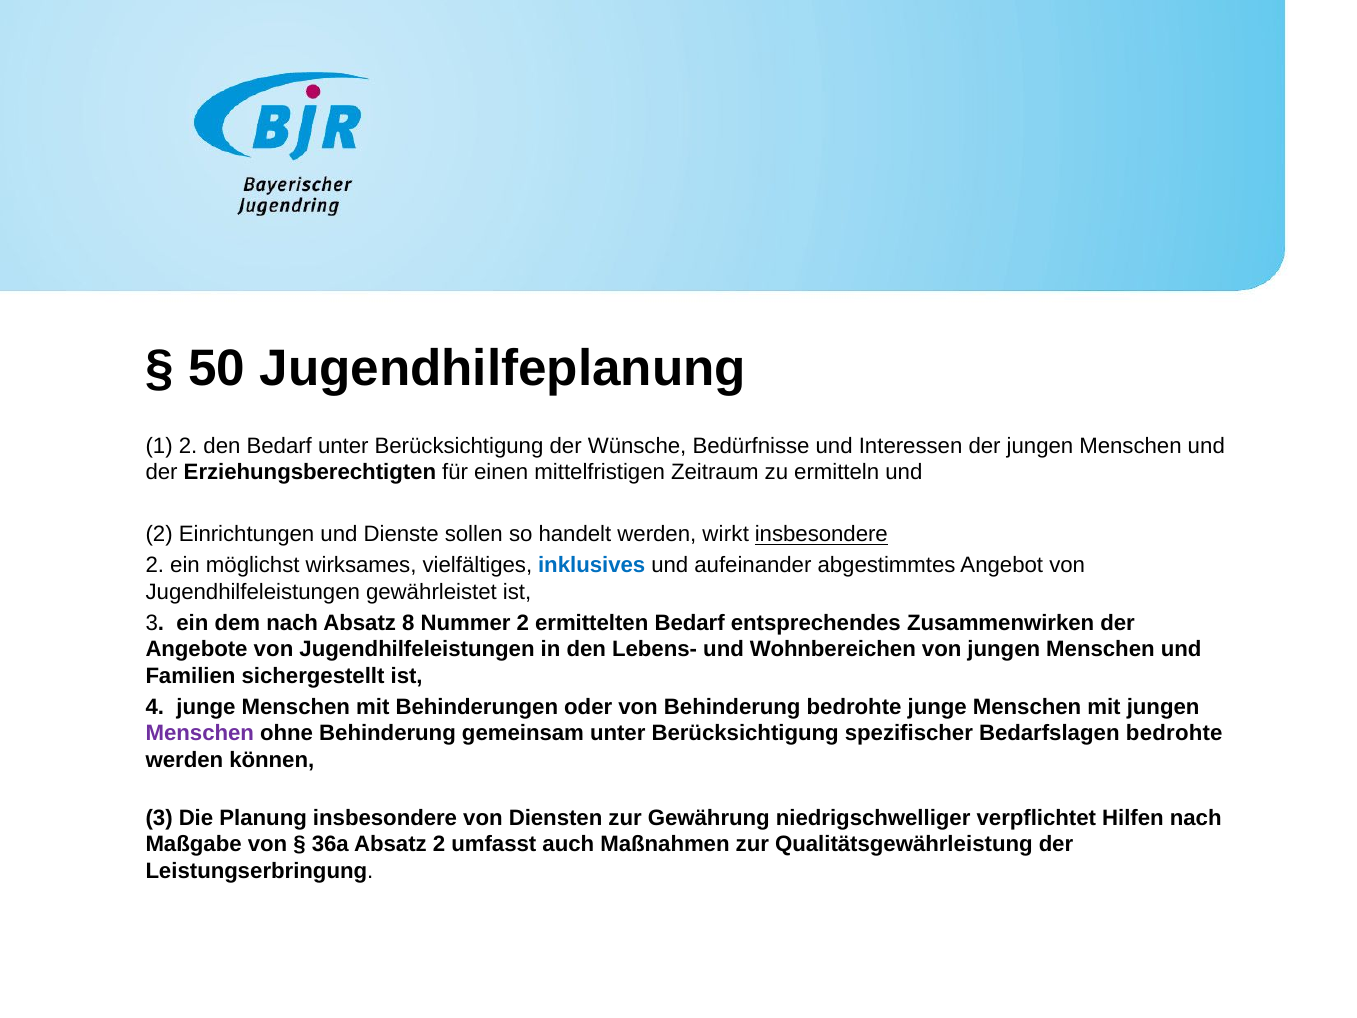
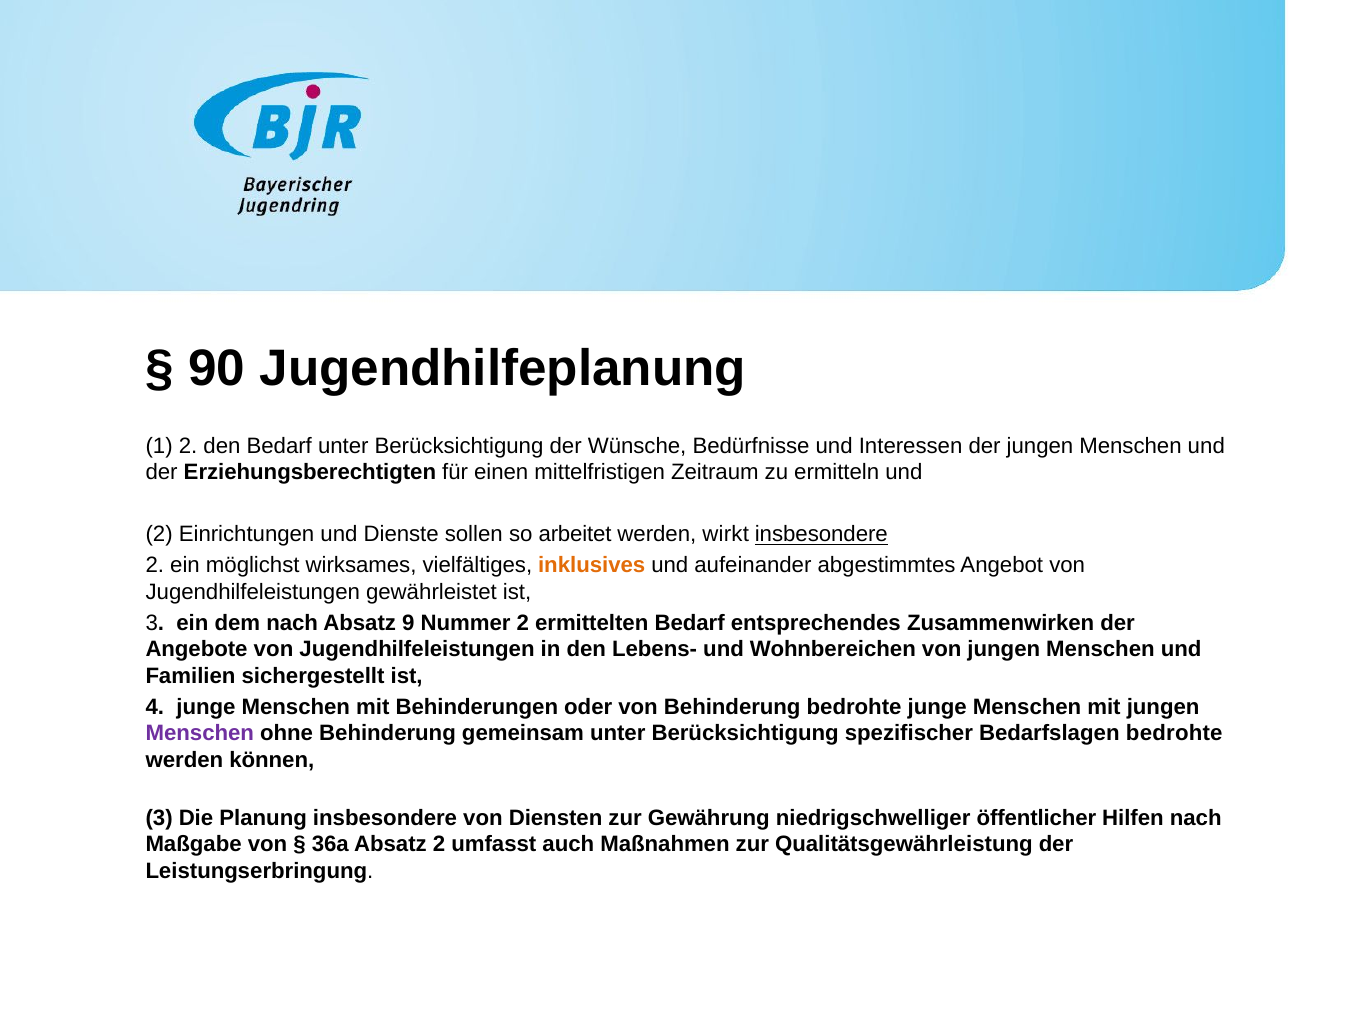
50: 50 -> 90
handelt: handelt -> arbeitet
inklusives colour: blue -> orange
8: 8 -> 9
verpflichtet: verpflichtet -> öffentlicher
